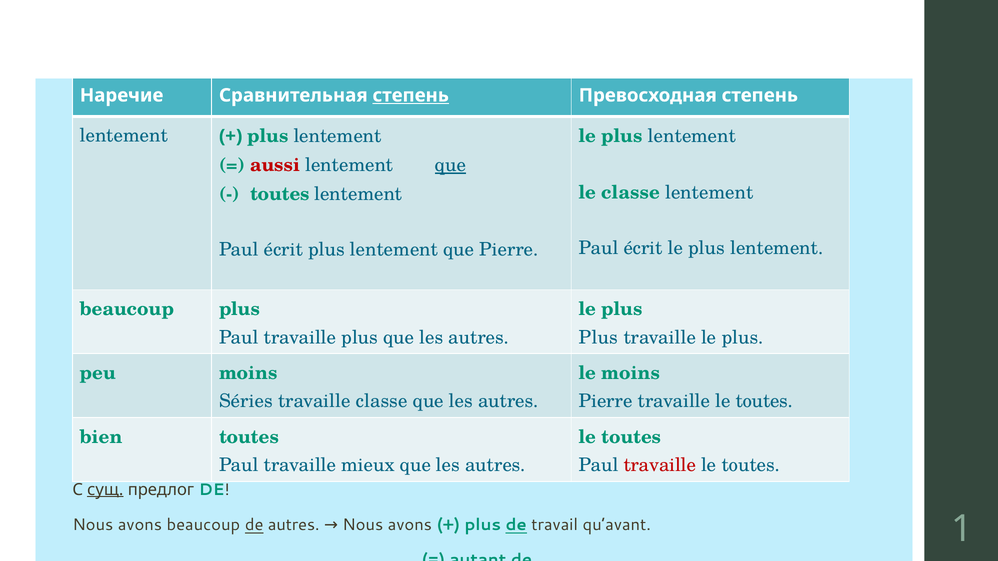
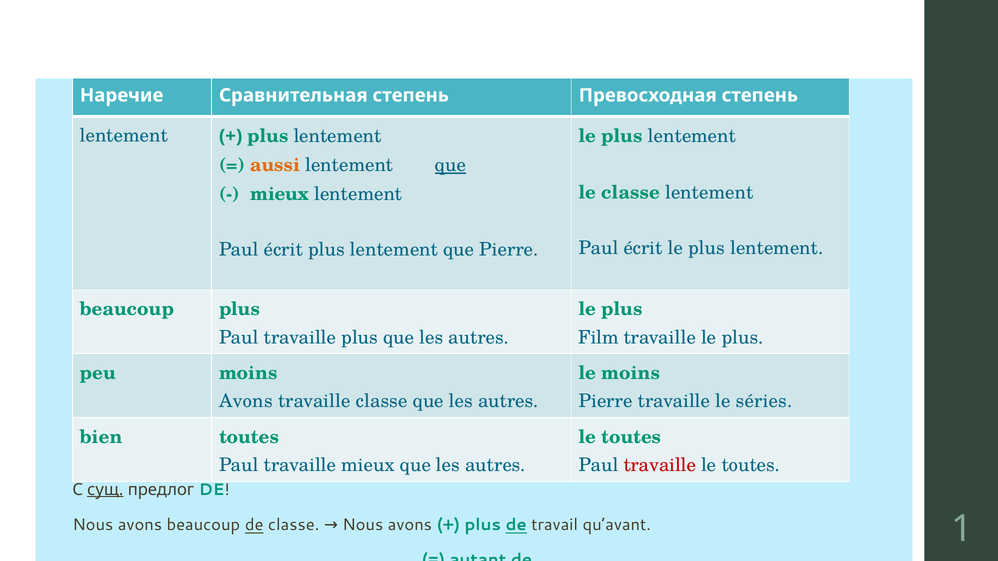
степень at (411, 95) underline: present -> none
aussi colour: red -> orange
toutes at (280, 194): toutes -> mieux
Plus at (598, 338): Plus -> Film
Séries at (246, 402): Séries -> Avons
Pierre travaille le toutes: toutes -> séries
de autres: autres -> classe
